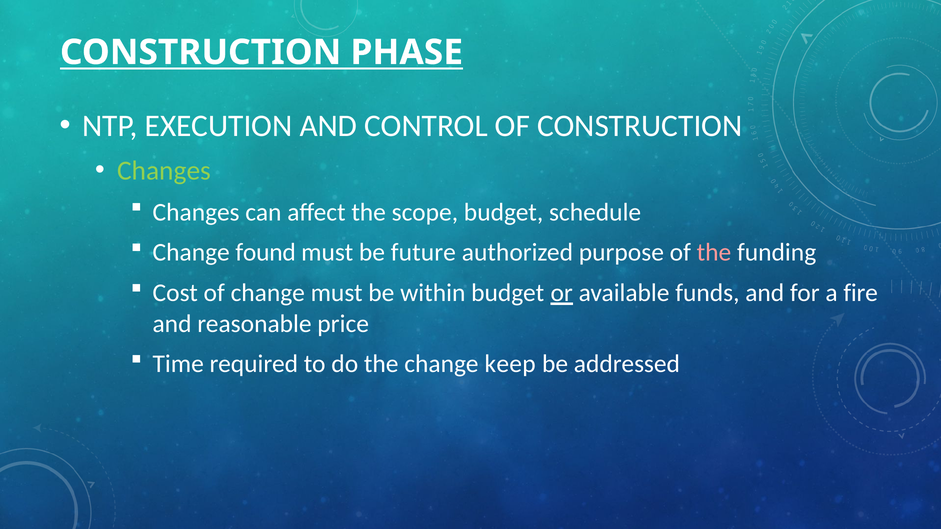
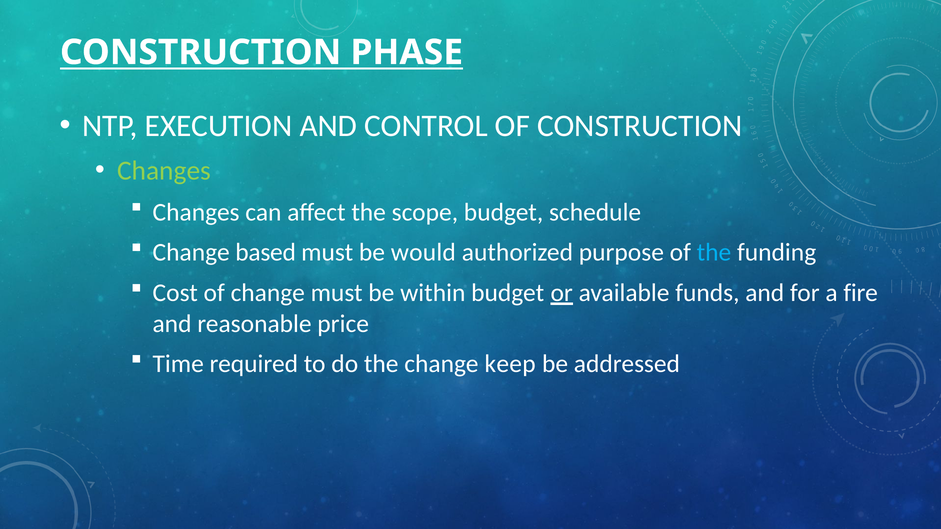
found: found -> based
future: future -> would
the at (714, 253) colour: pink -> light blue
